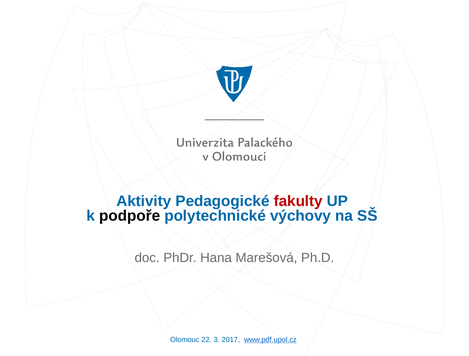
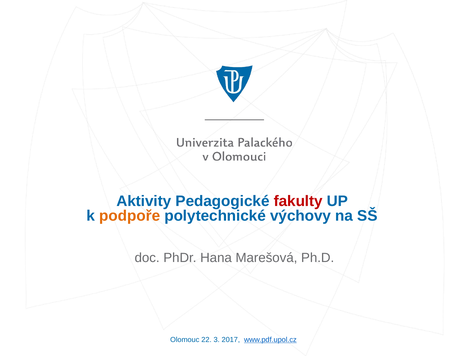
podpoře colour: black -> orange
